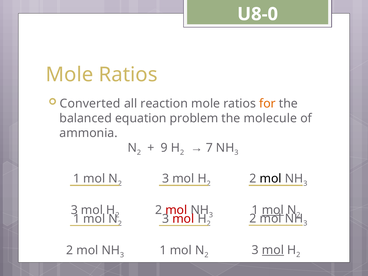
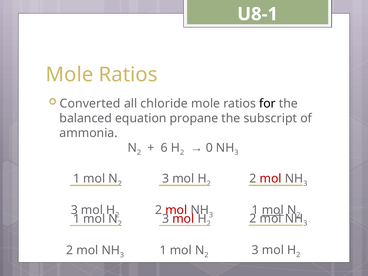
U8-0: U8-0 -> U8-1
reaction: reaction -> chloride
for colour: orange -> black
problem: problem -> propane
molecule: molecule -> subscript
9: 9 -> 6
7: 7 -> 0
mol at (271, 179) colour: black -> red
mol at (273, 250) underline: present -> none
